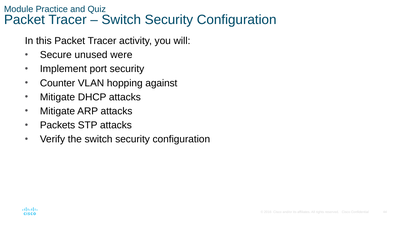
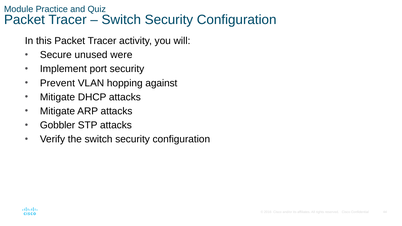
Counter: Counter -> Prevent
Packets: Packets -> Gobbler
